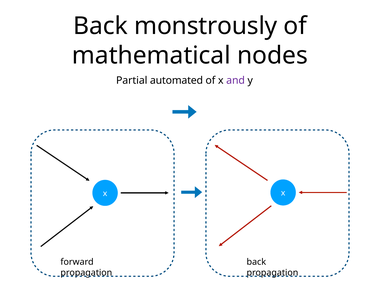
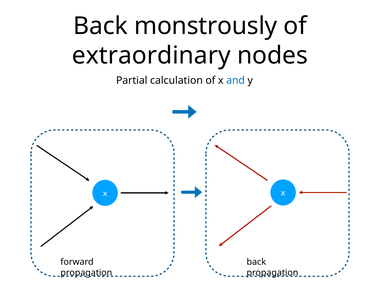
mathematical: mathematical -> extraordinary
automated: automated -> calculation
and colour: purple -> blue
